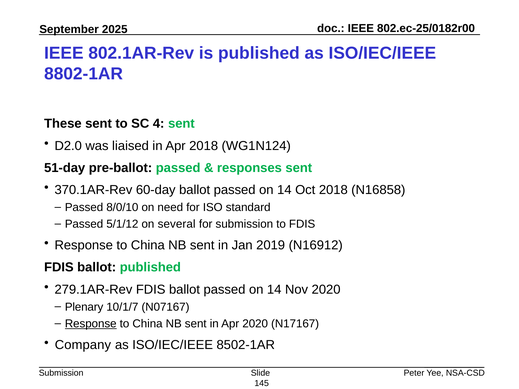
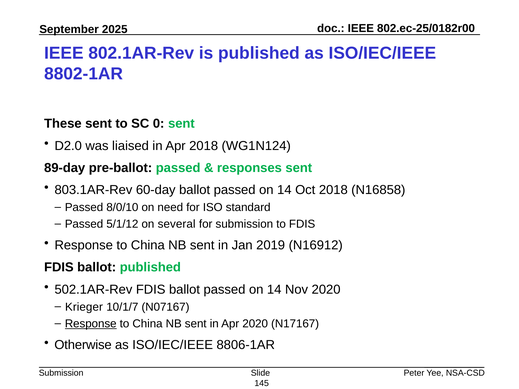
4: 4 -> 0
51-day: 51-day -> 89-day
370.1AR-Rev: 370.1AR-Rev -> 803.1AR-Rev
279.1AR-Rev: 279.1AR-Rev -> 502.1AR-Rev
Plenary: Plenary -> Krieger
Company: Company -> Otherwise
8502-1AR: 8502-1AR -> 8806-1AR
